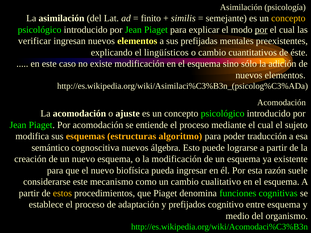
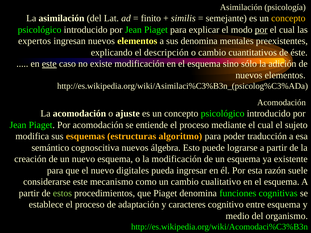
verificar: verificar -> expertos
sus prefijadas: prefijadas -> denomina
lingüísticos: lingüísticos -> descripción
este at (49, 64) underline: none -> present
biofísica: biofísica -> digitales
estos colour: yellow -> light green
prefijados: prefijados -> caracteres
